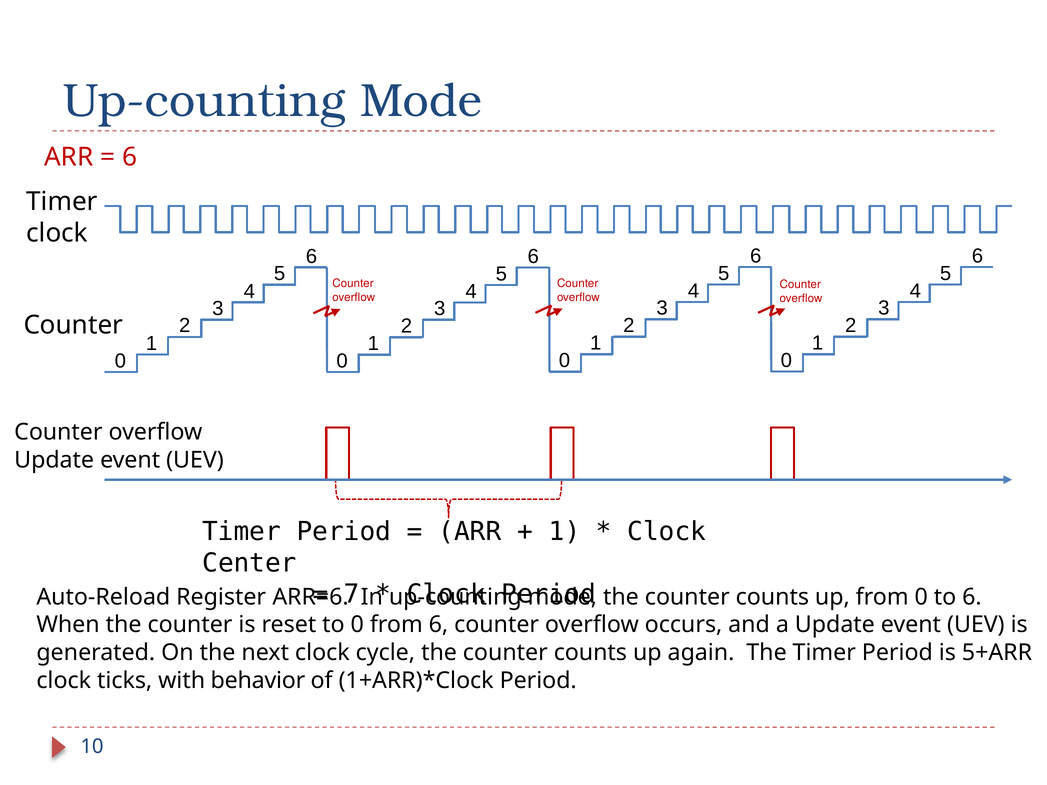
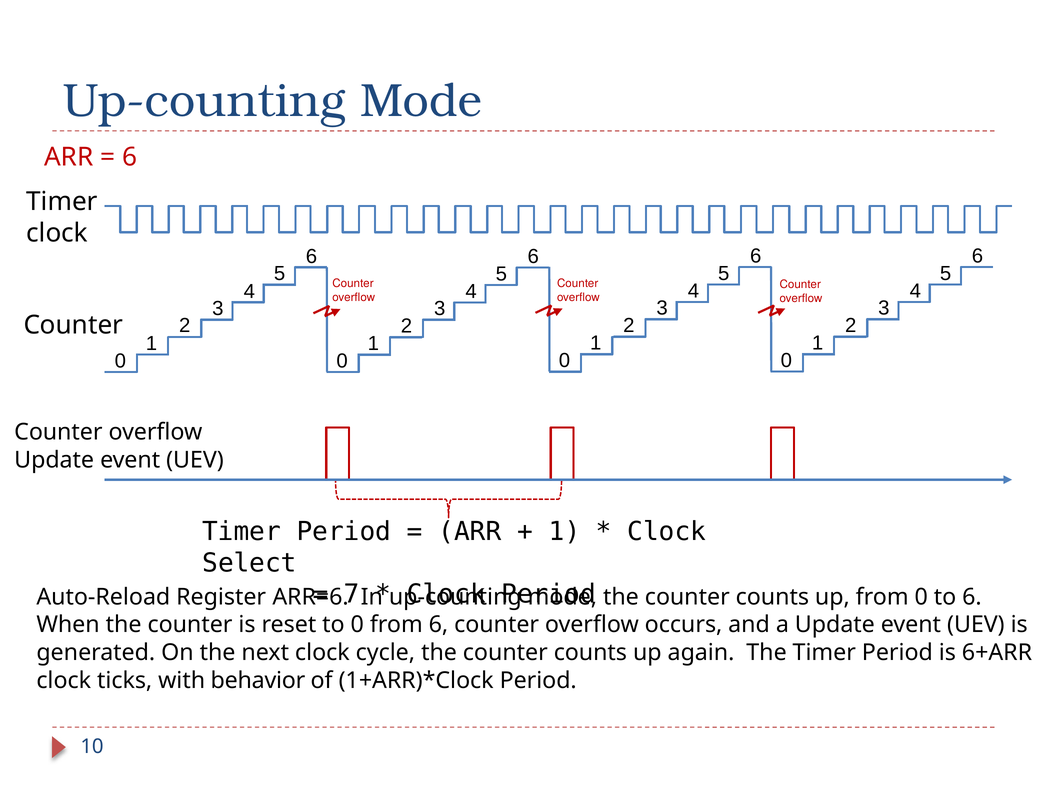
Center: Center -> Select
5+ARR: 5+ARR -> 6+ARR
